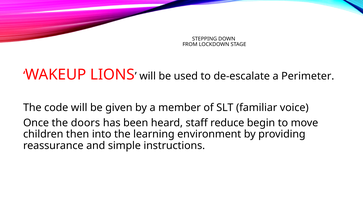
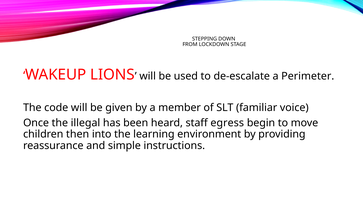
doors: doors -> illegal
reduce: reduce -> egress
